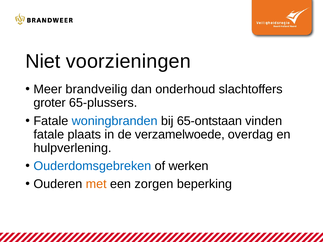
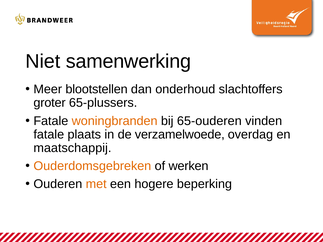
voorzieningen: voorzieningen -> samenwerking
brandveilig: brandveilig -> blootstellen
woningbranden colour: blue -> orange
65-ontstaan: 65-ontstaan -> 65-ouderen
hulpverlening: hulpverlening -> maatschappij
Ouderdomsgebreken colour: blue -> orange
zorgen: zorgen -> hogere
